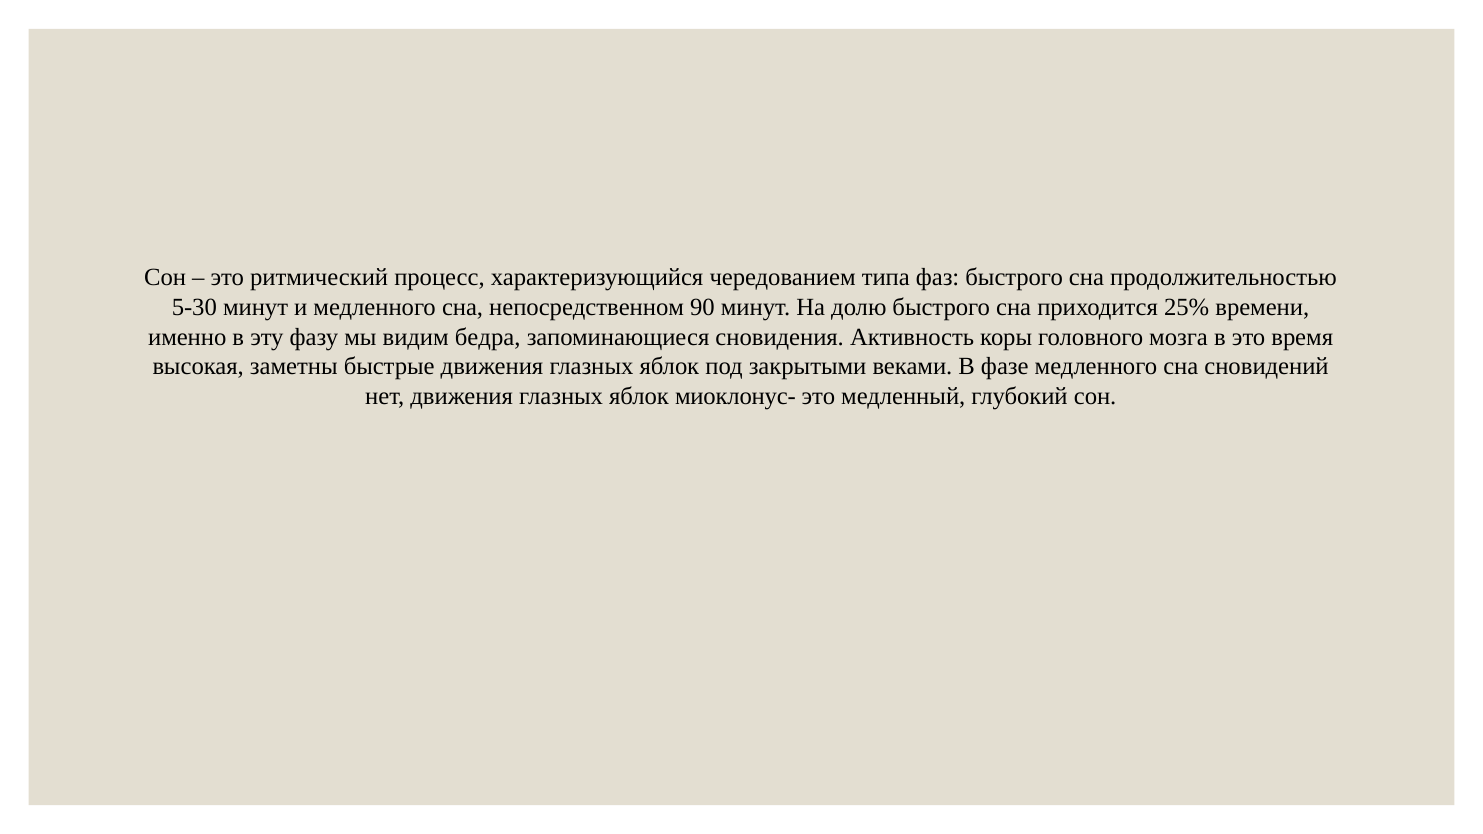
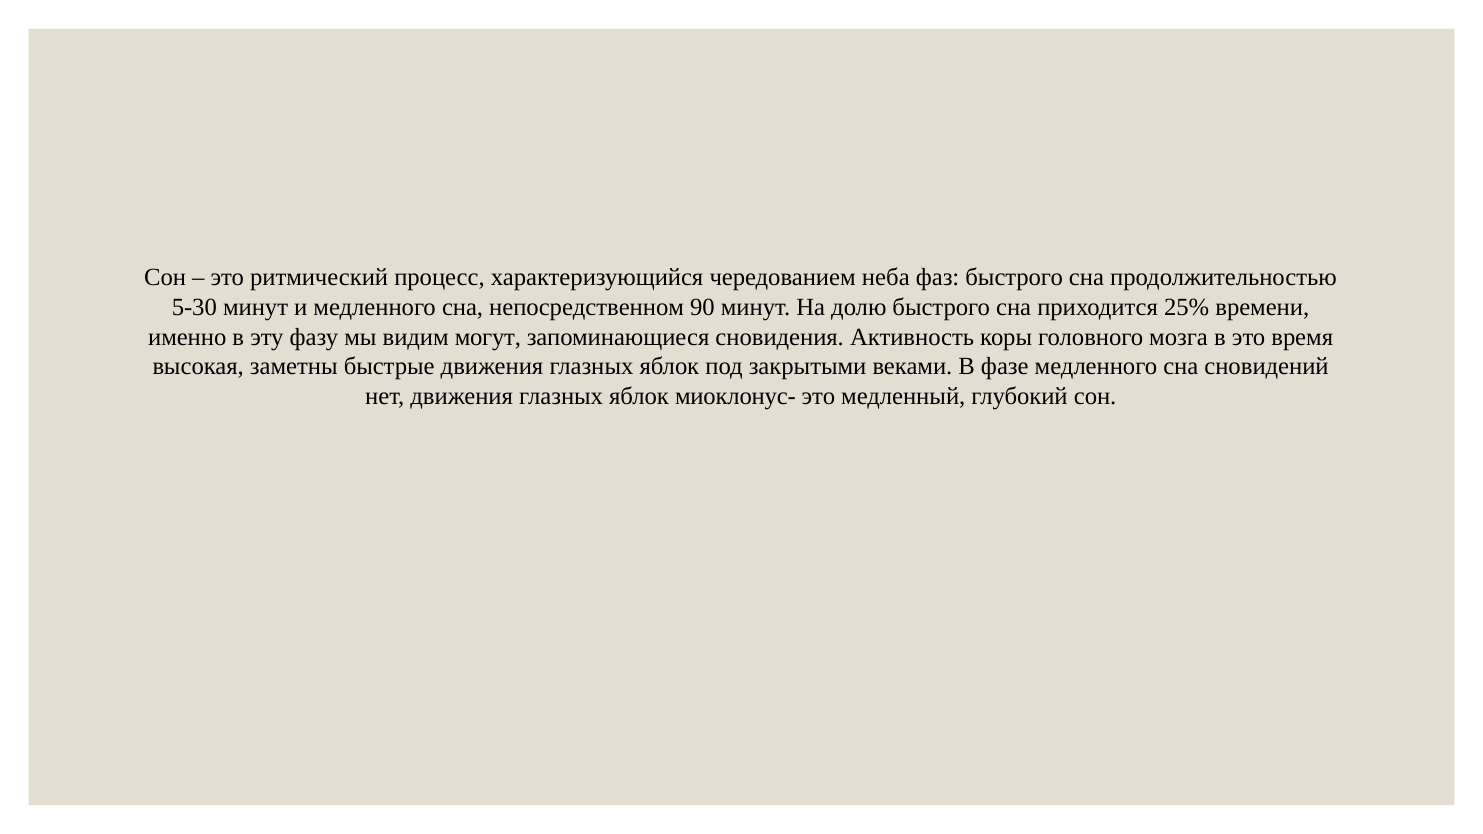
типа: типа -> неба
бедра: бедра -> могут
